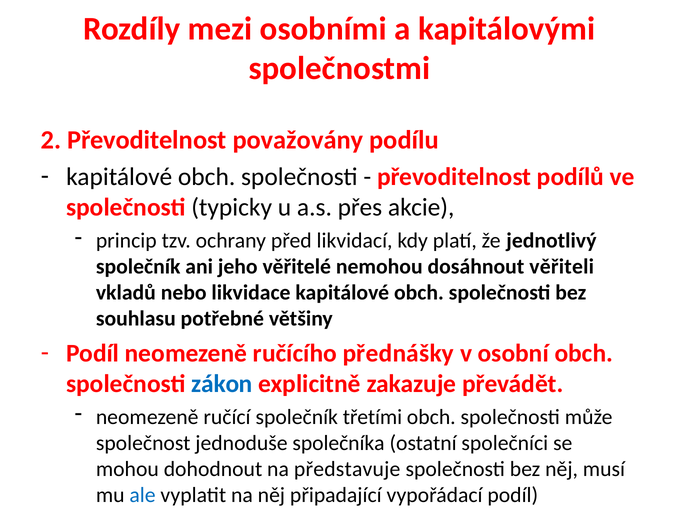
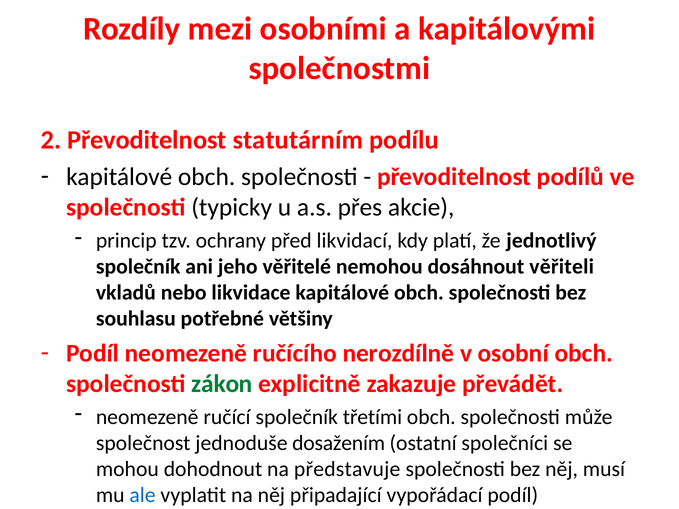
považovány: považovány -> statutárním
přednášky: přednášky -> nerozdílně
zákon colour: blue -> green
společníka: společníka -> dosažením
